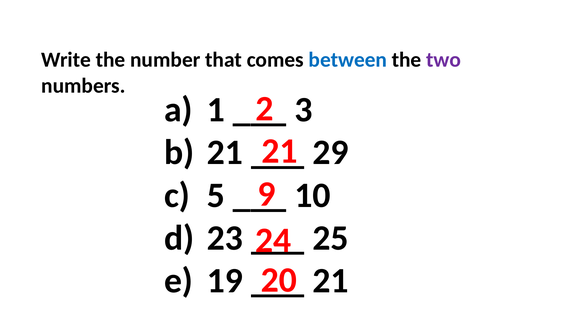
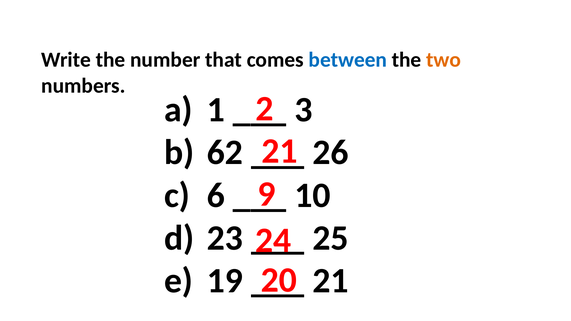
two colour: purple -> orange
21 at (225, 153): 21 -> 62
29: 29 -> 26
5: 5 -> 6
